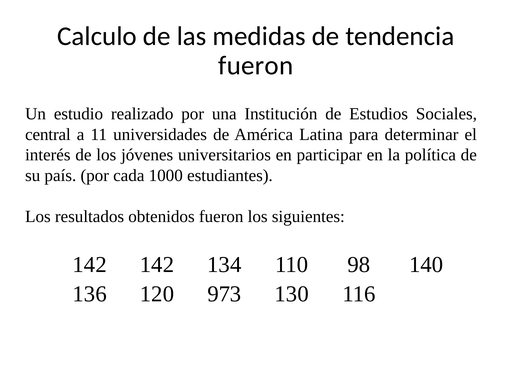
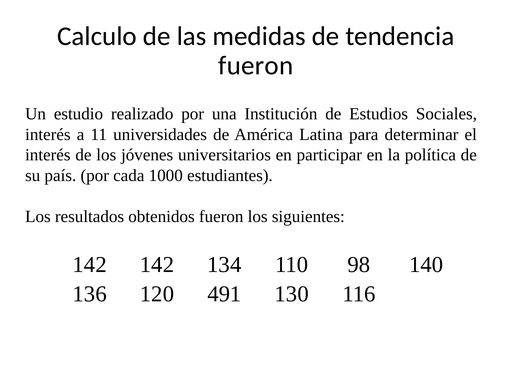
central at (48, 134): central -> interés
973: 973 -> 491
